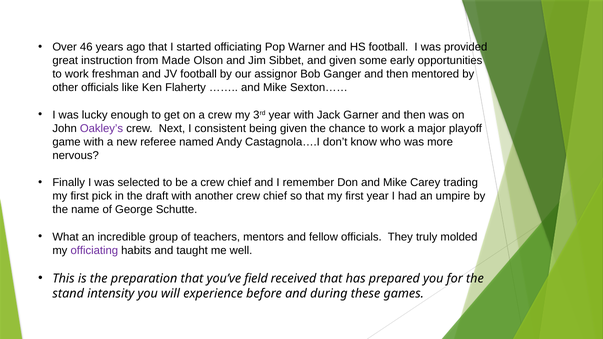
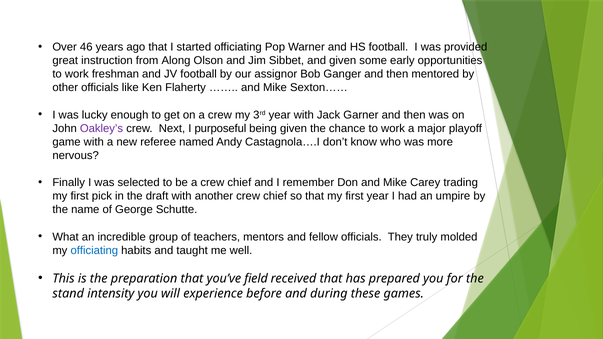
Made: Made -> Along
consistent: consistent -> purposeful
officiating at (94, 251) colour: purple -> blue
